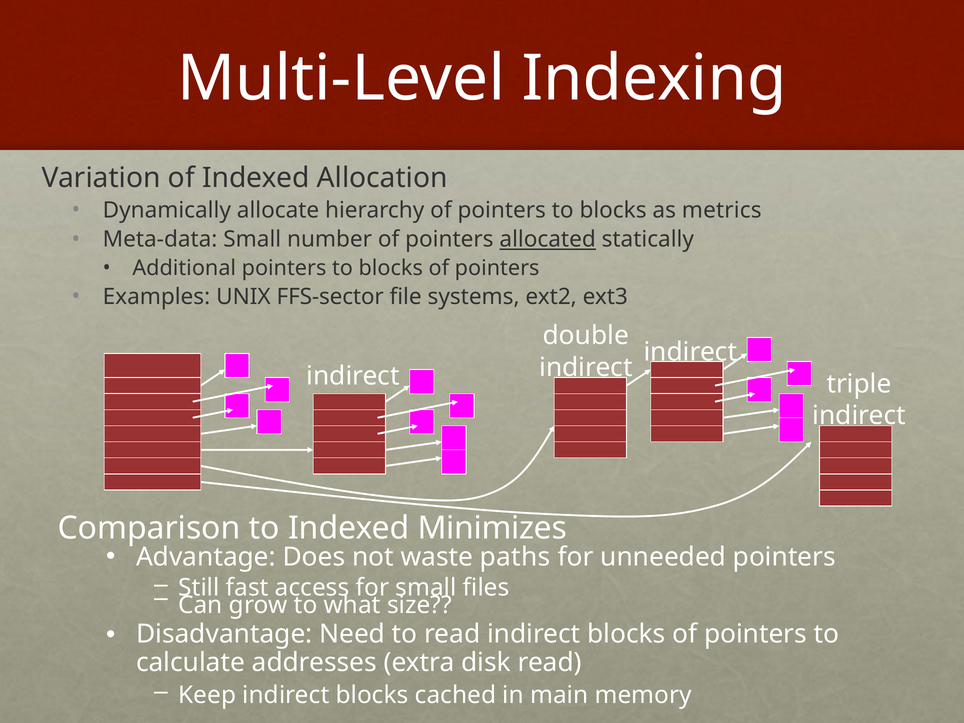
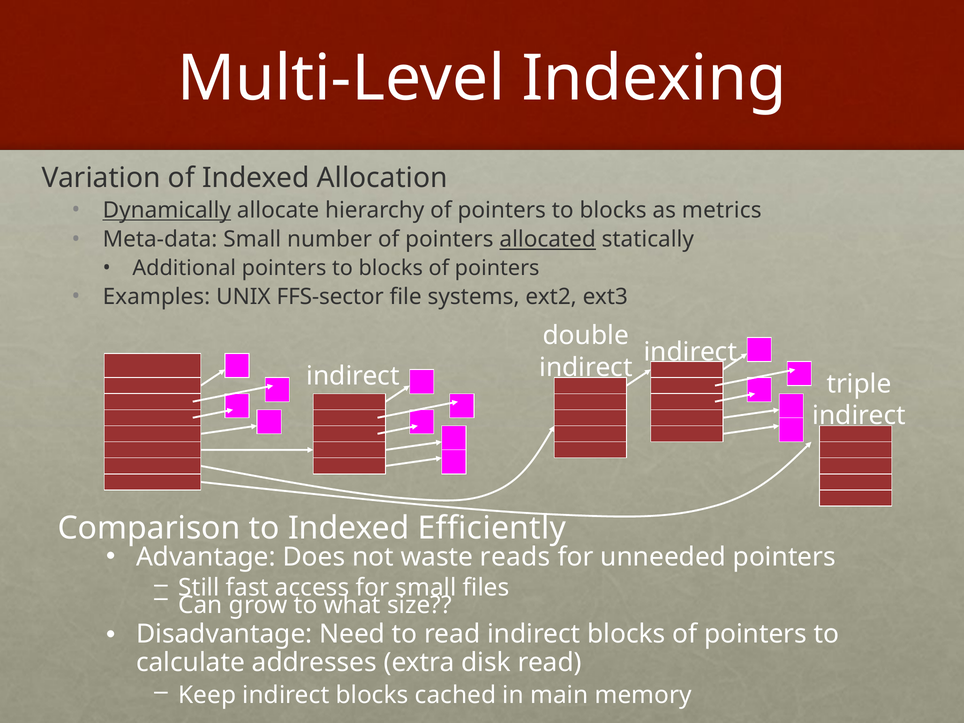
Dynamically underline: none -> present
Minimizes: Minimizes -> Efficiently
paths: paths -> reads
